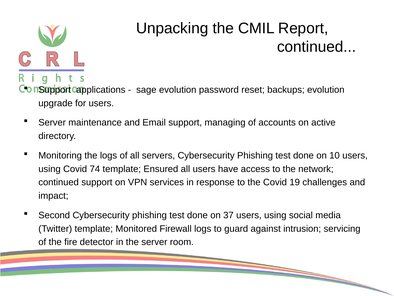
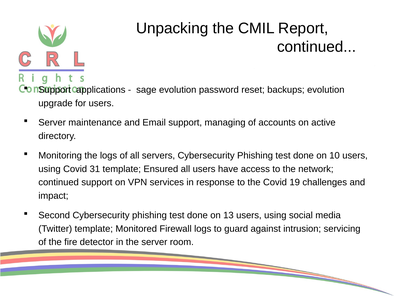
74: 74 -> 31
37: 37 -> 13
